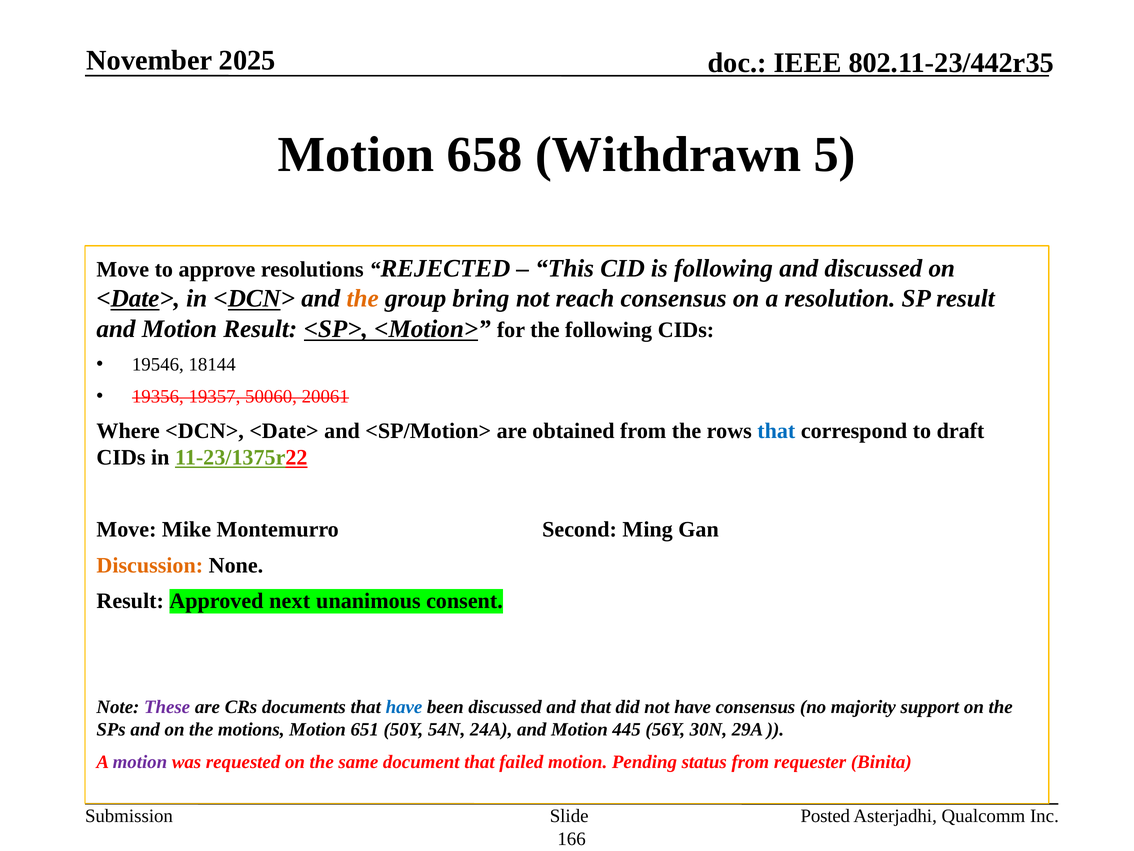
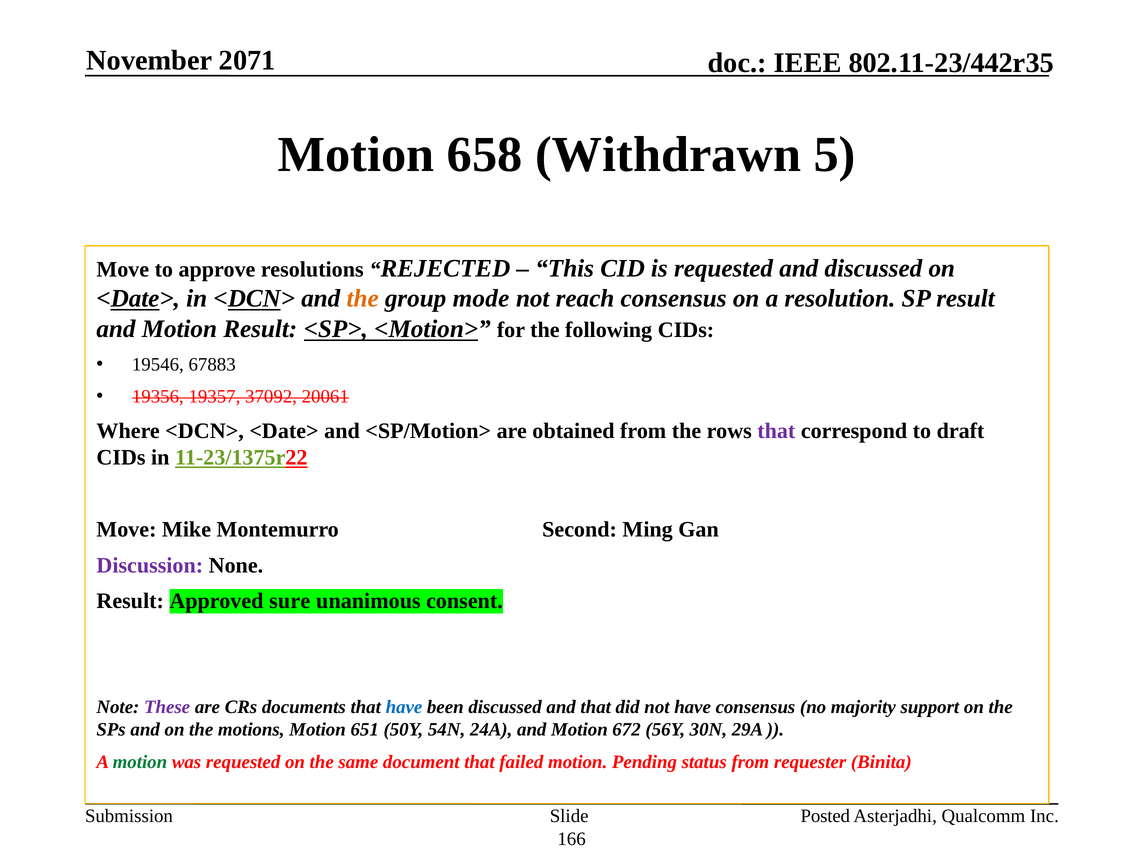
2025: 2025 -> 2071
is following: following -> requested
bring: bring -> mode
18144: 18144 -> 67883
50060: 50060 -> 37092
that at (776, 431) colour: blue -> purple
Discussion colour: orange -> purple
next: next -> sure
445: 445 -> 672
motion at (140, 761) colour: purple -> green
